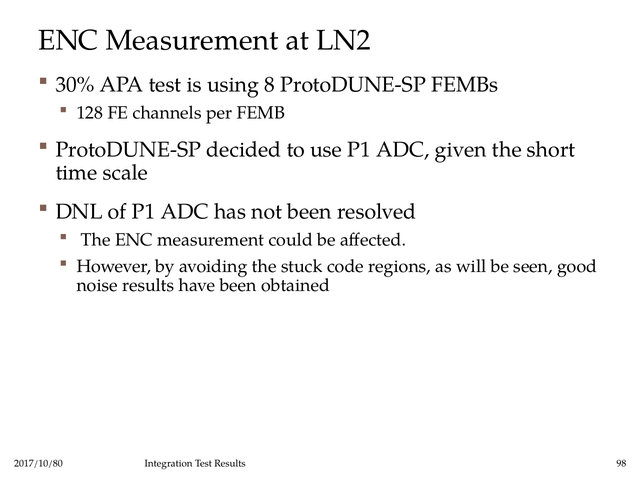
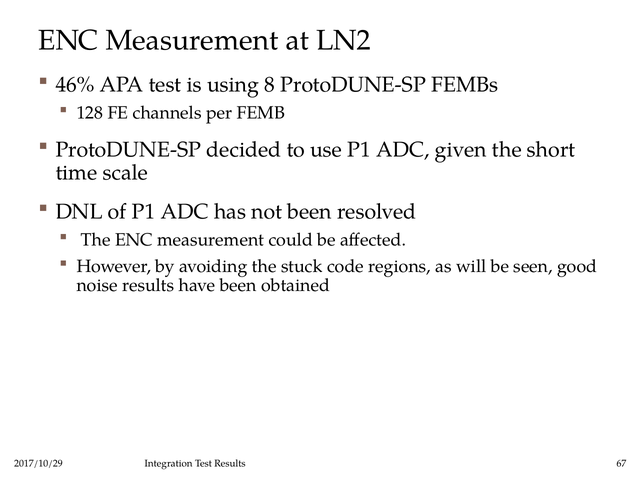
30%: 30% -> 46%
2017/10/80: 2017/10/80 -> 2017/10/29
98: 98 -> 67
